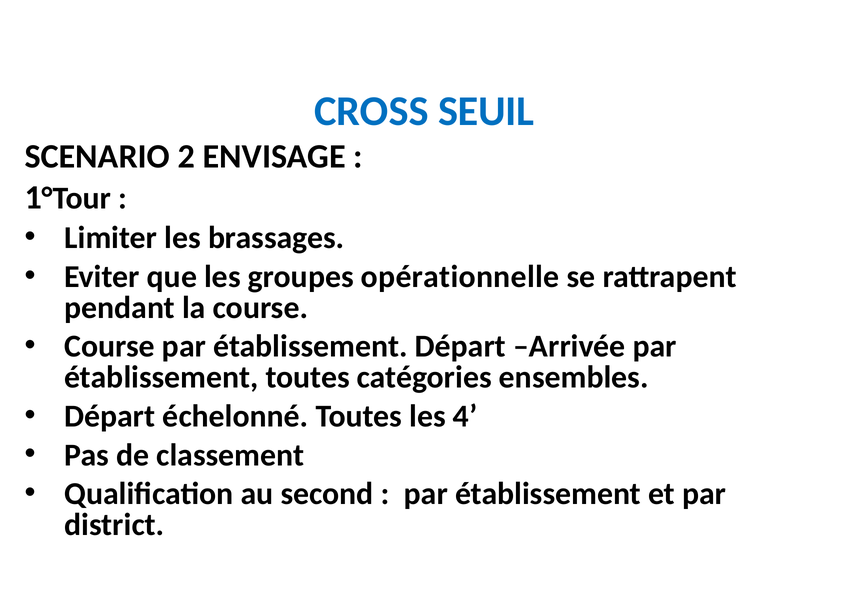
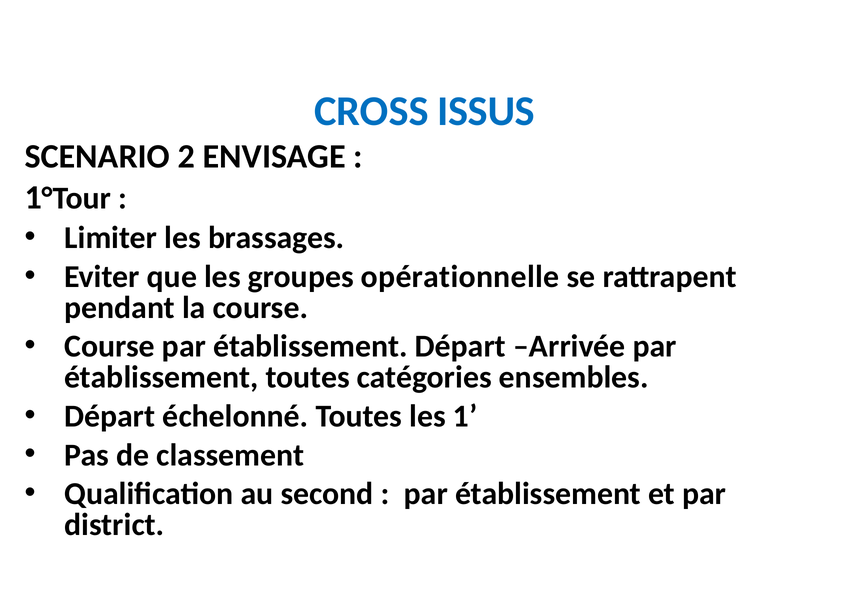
SEUIL: SEUIL -> ISSUS
4: 4 -> 1
